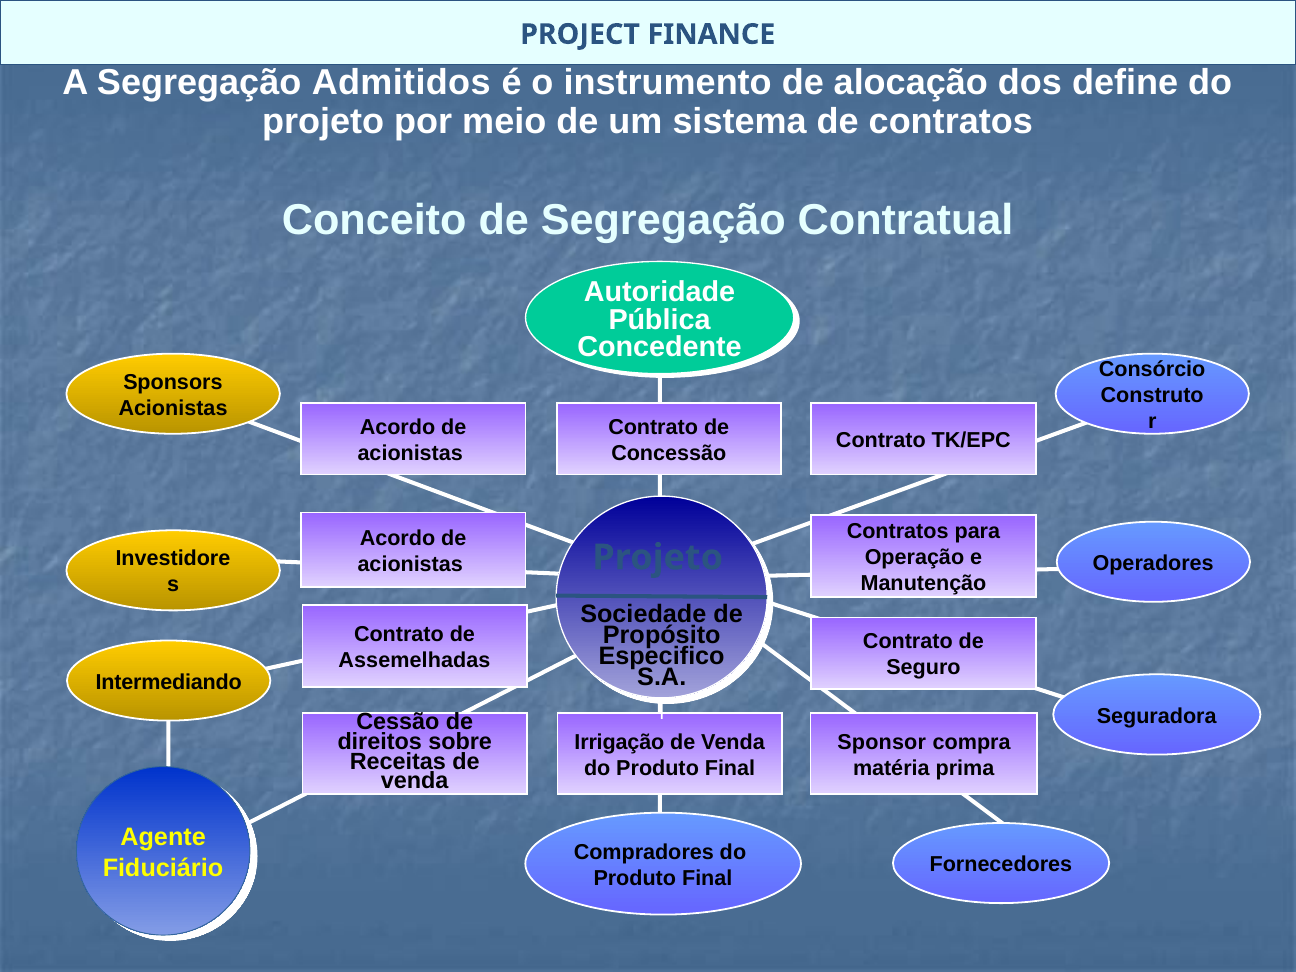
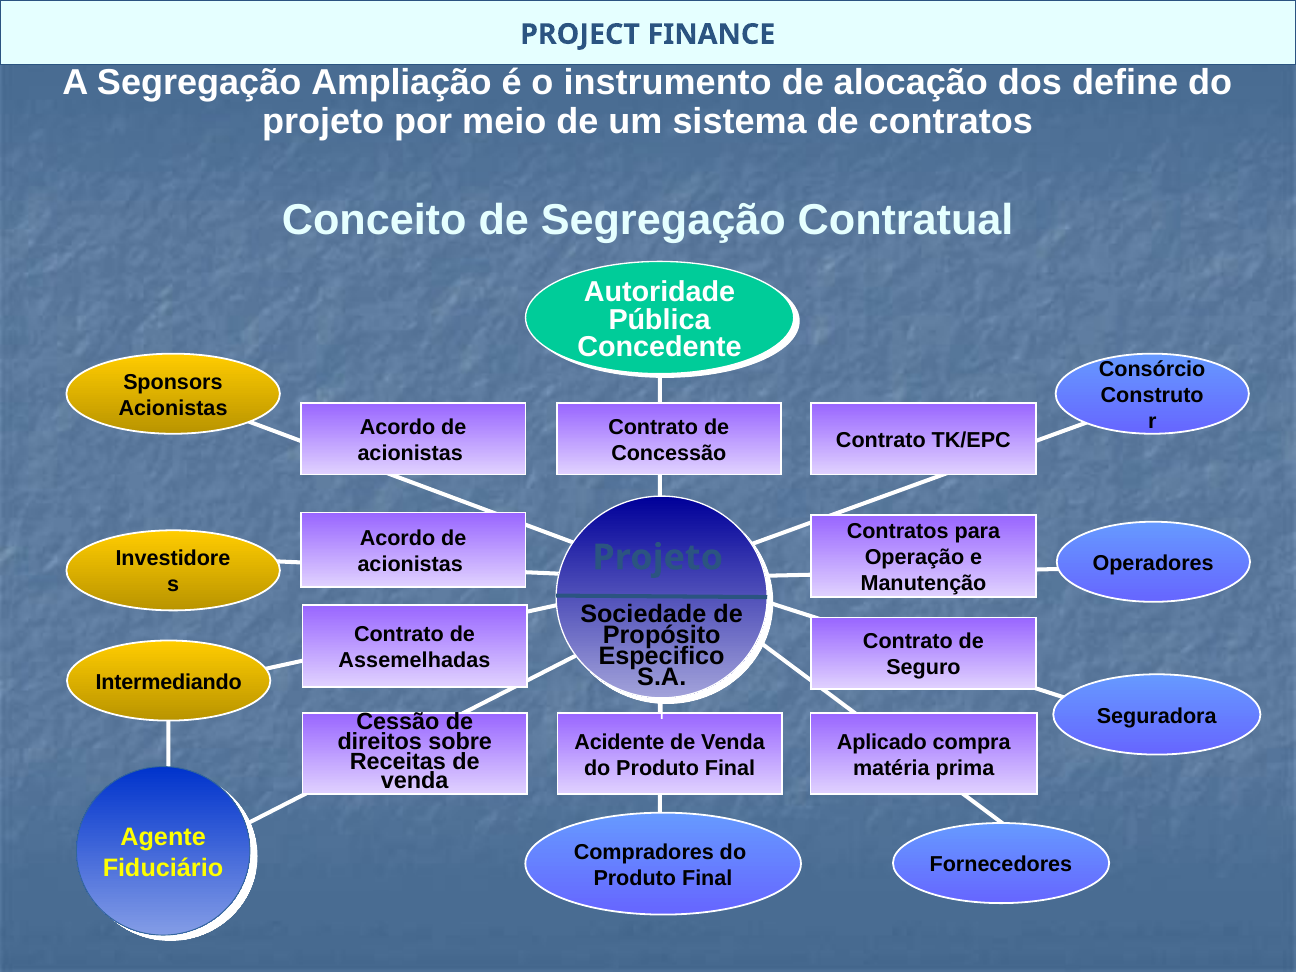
Admitidos: Admitidos -> Ampliação
Irrigação: Irrigação -> Acidente
Sponsor: Sponsor -> Aplicado
